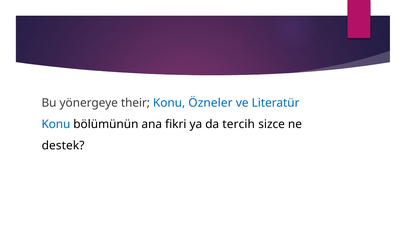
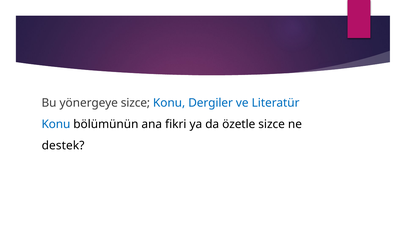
yönergeye their: their -> sizce
Özneler: Özneler -> Dergiler
tercih: tercih -> özetle
